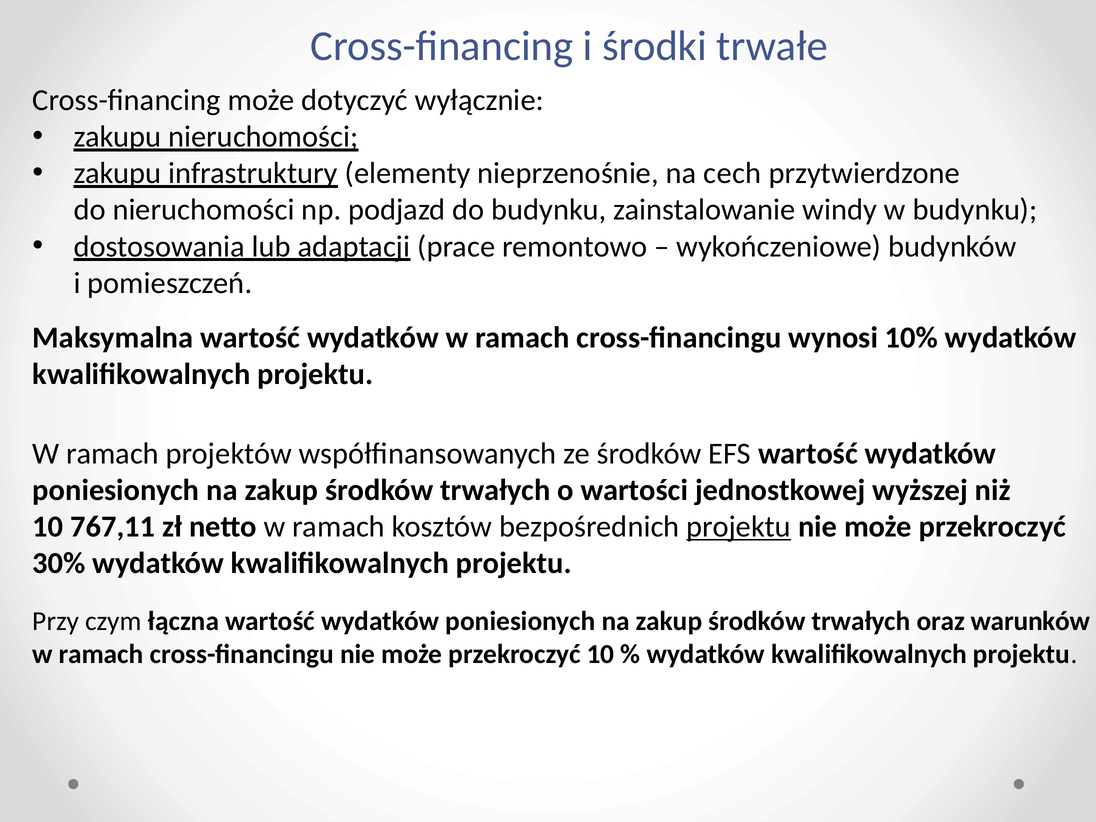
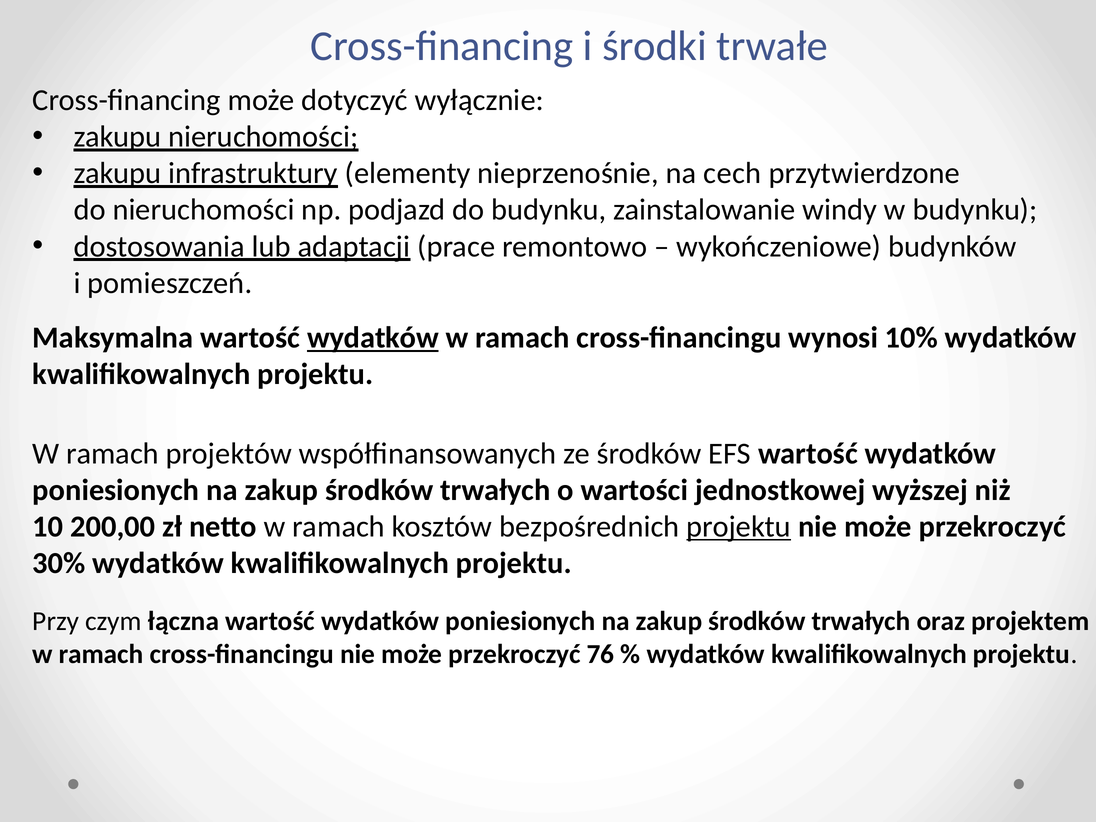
wydatków at (373, 338) underline: none -> present
767,11: 767,11 -> 200,00
warunków: warunków -> projektem
przekroczyć 10: 10 -> 76
